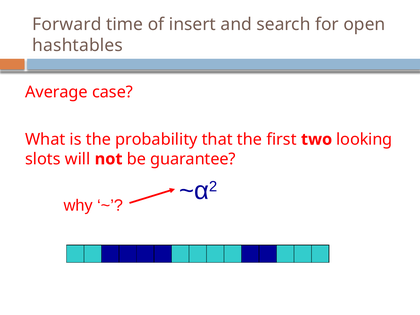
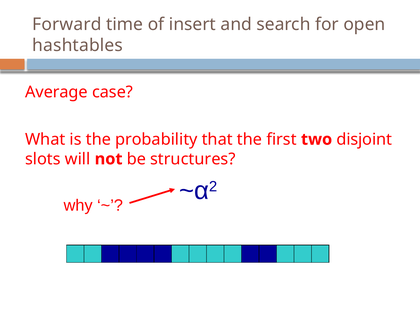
looking: looking -> disjoint
guarantee: guarantee -> structures
